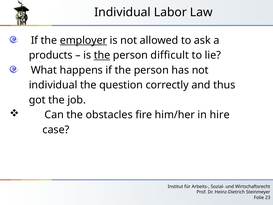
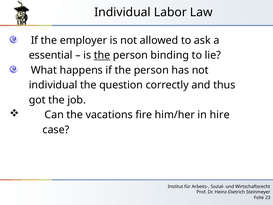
employer underline: present -> none
products: products -> essential
difficult: difficult -> binding
obstacles: obstacles -> vacations
